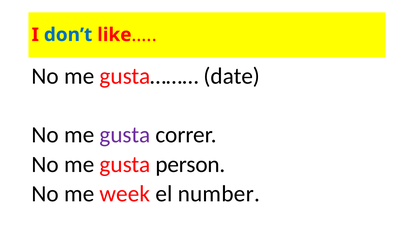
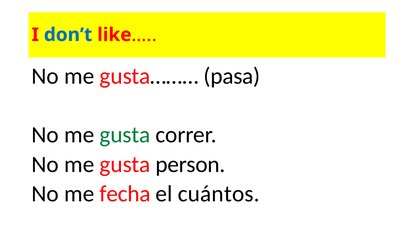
date: date -> pasa
gusta at (125, 135) colour: purple -> green
week: week -> fecha
number: number -> cuántos
